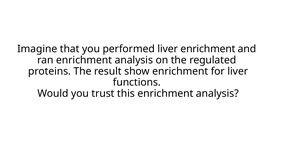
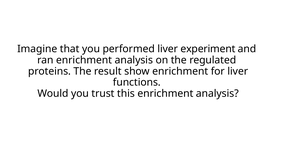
liver enrichment: enrichment -> experiment
